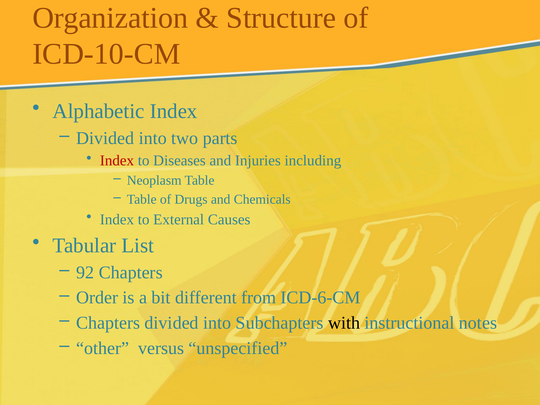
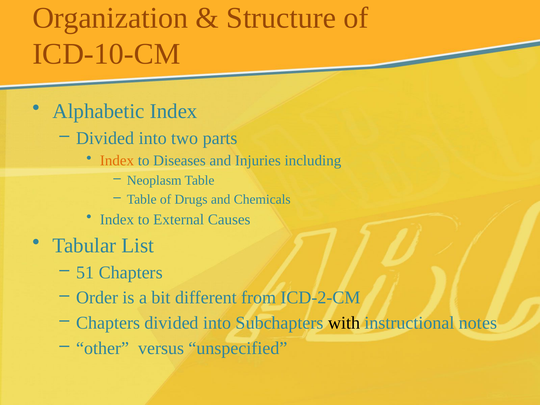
Index at (117, 161) colour: red -> orange
92: 92 -> 51
ICD-6-CM: ICD-6-CM -> ICD-2-CM
